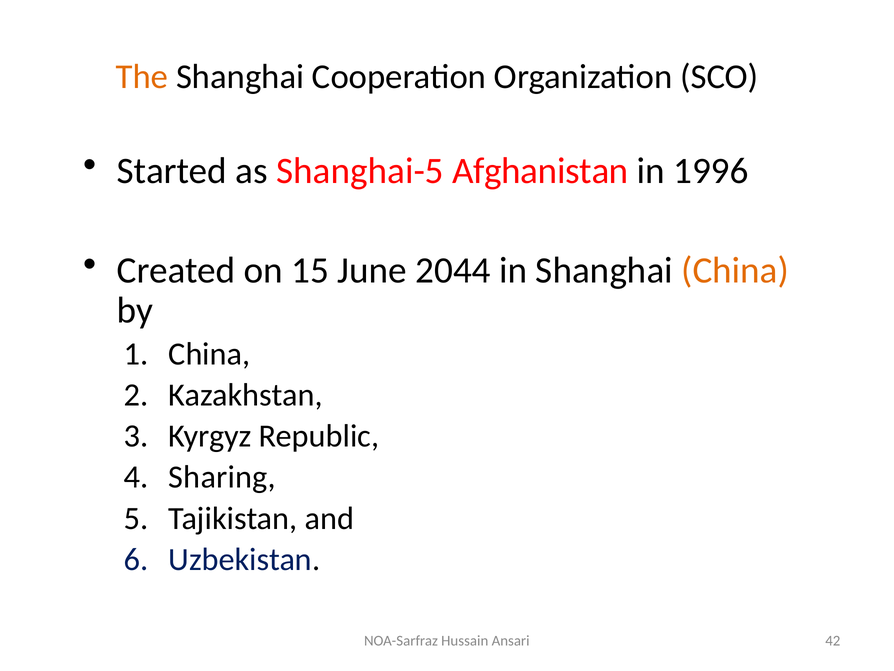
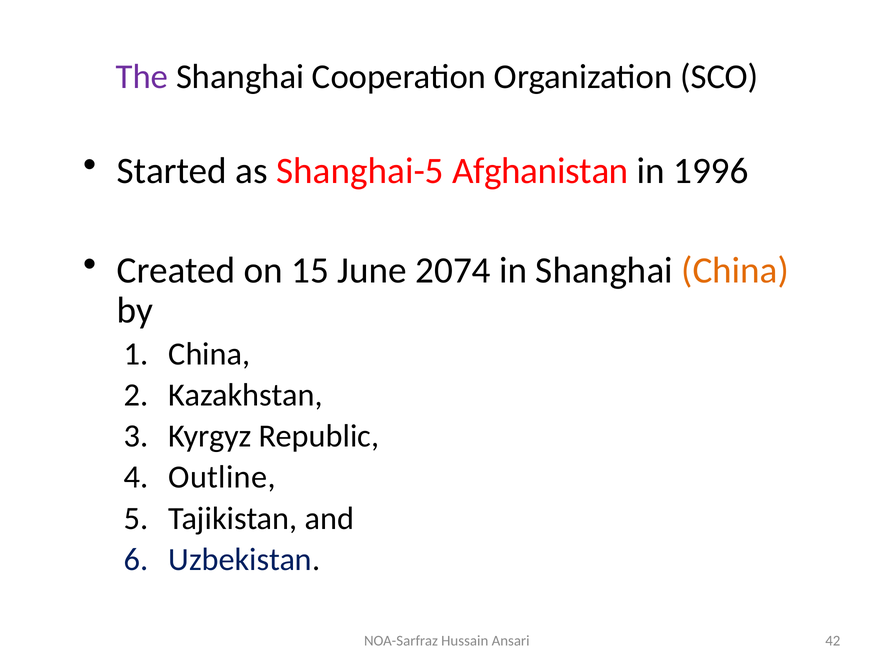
The colour: orange -> purple
2044: 2044 -> 2074
Sharing: Sharing -> Outline
